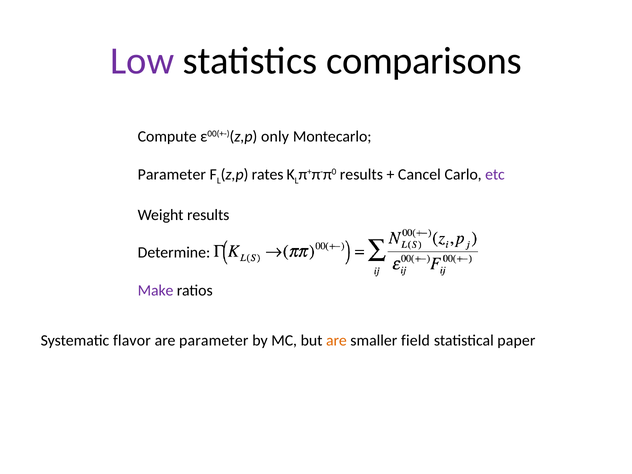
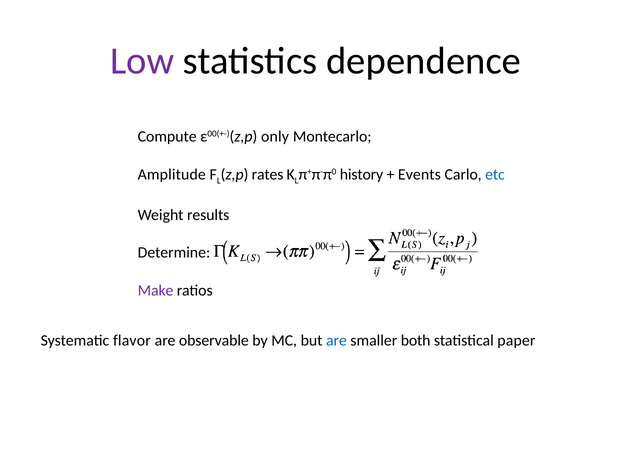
comparisons: comparisons -> dependence
Parameter at (172, 174): Parameter -> Amplitude
results at (361, 174): results -> history
Cancel: Cancel -> Events
etc colour: purple -> blue
are parameter: parameter -> observable
are at (336, 341) colour: orange -> blue
field: field -> both
